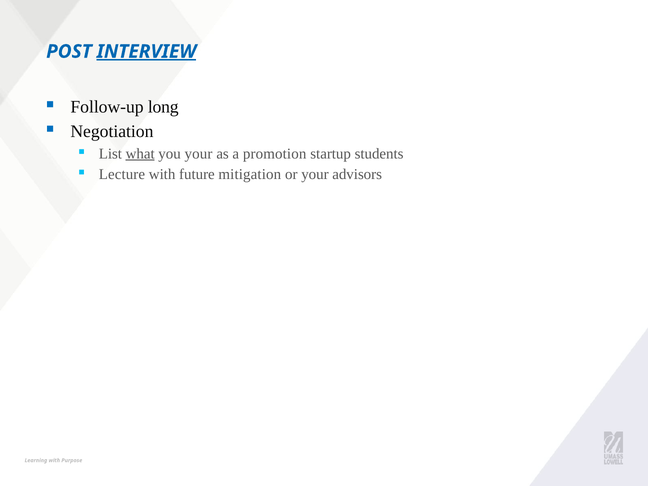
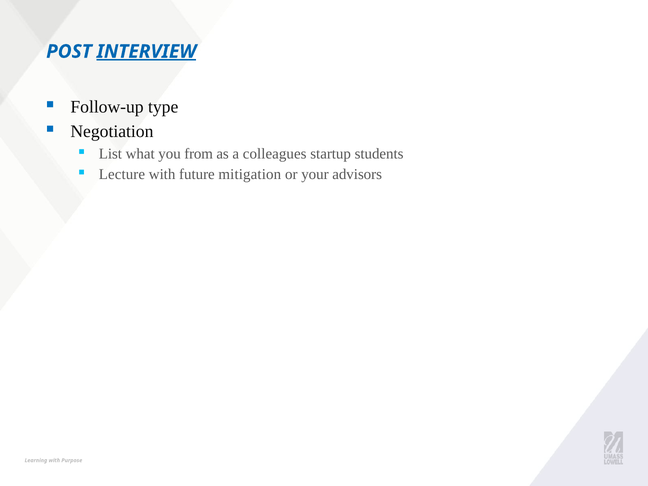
long: long -> type
what underline: present -> none
you your: your -> from
promotion: promotion -> colleagues
